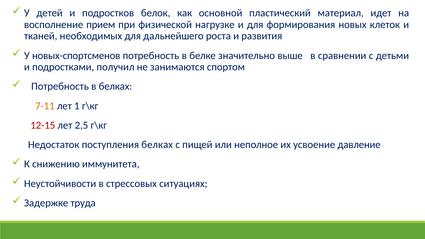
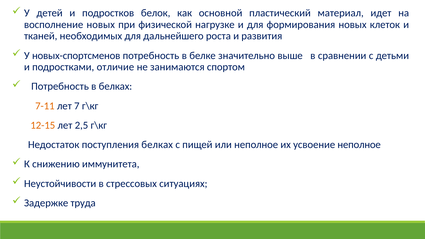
восполнение прием: прием -> новых
получил: получил -> отличие
1: 1 -> 7
12-15 colour: red -> orange
усвоение давление: давление -> неполное
